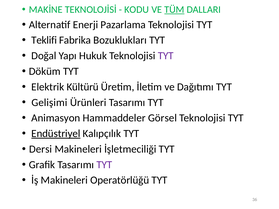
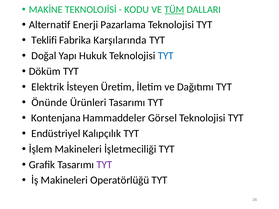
Bozuklukları: Bozuklukları -> Karşılarında
TYT at (166, 56) colour: purple -> blue
Kültürü: Kültürü -> İsteyen
Gelişimi: Gelişimi -> Önünde
Animasyon: Animasyon -> Kontenjana
Endüstriyel underline: present -> none
Dersi: Dersi -> İşlem
